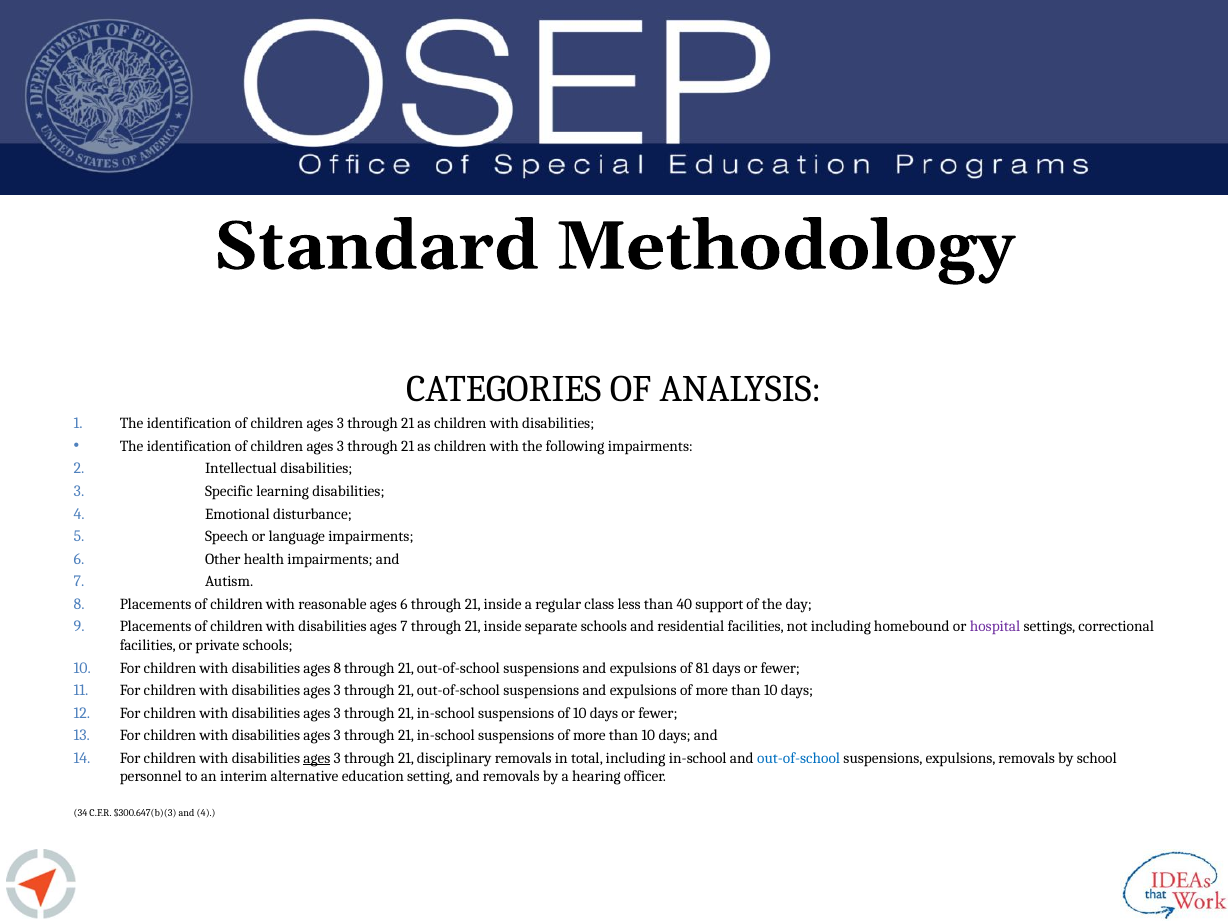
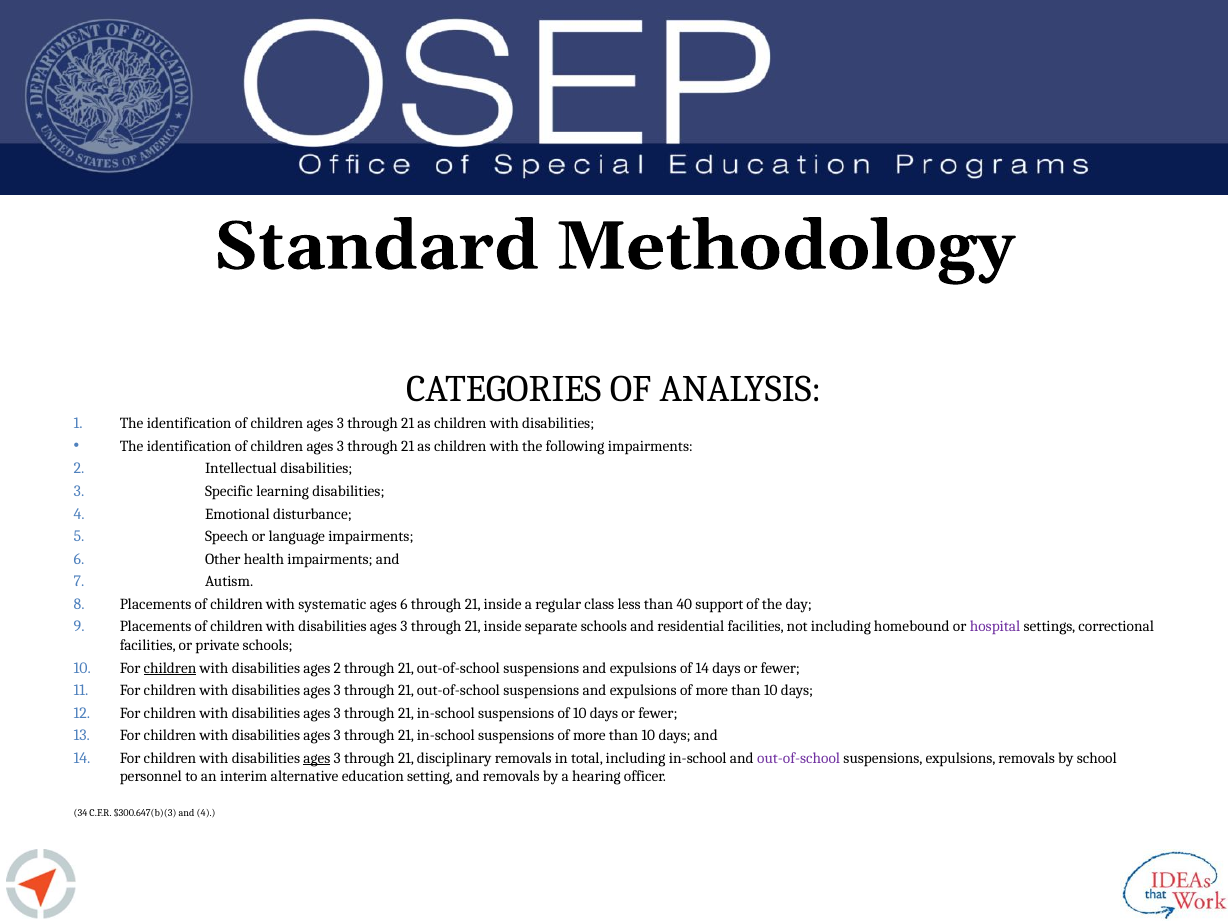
reasonable: reasonable -> systematic
7 at (404, 627): 7 -> 3
children at (170, 668) underline: none -> present
ages 8: 8 -> 2
of 81: 81 -> 14
out-of-school at (799, 758) colour: blue -> purple
